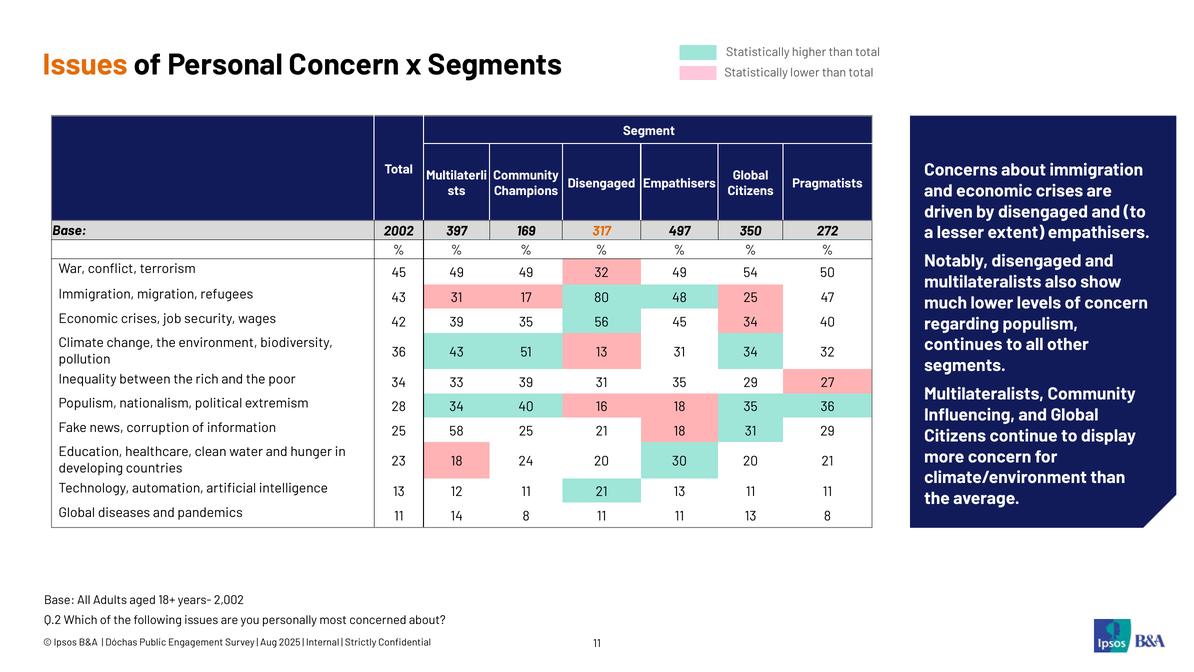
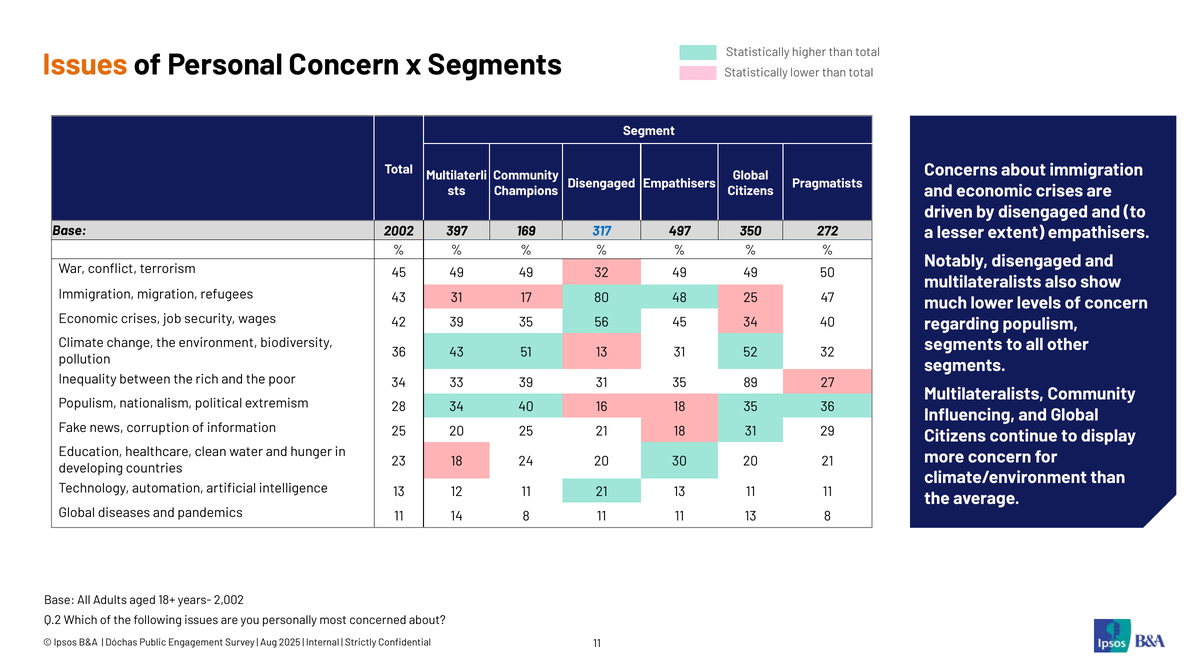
317 colour: orange -> blue
32 49 54: 54 -> 49
continues at (963, 345): continues -> segments
31 34: 34 -> 52
35 29: 29 -> 89
25 58: 58 -> 20
